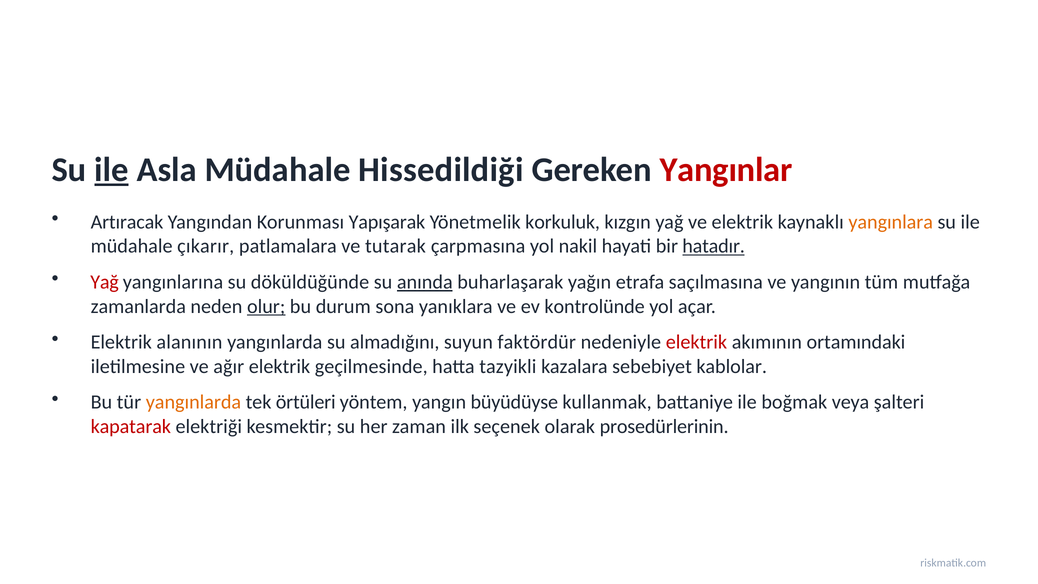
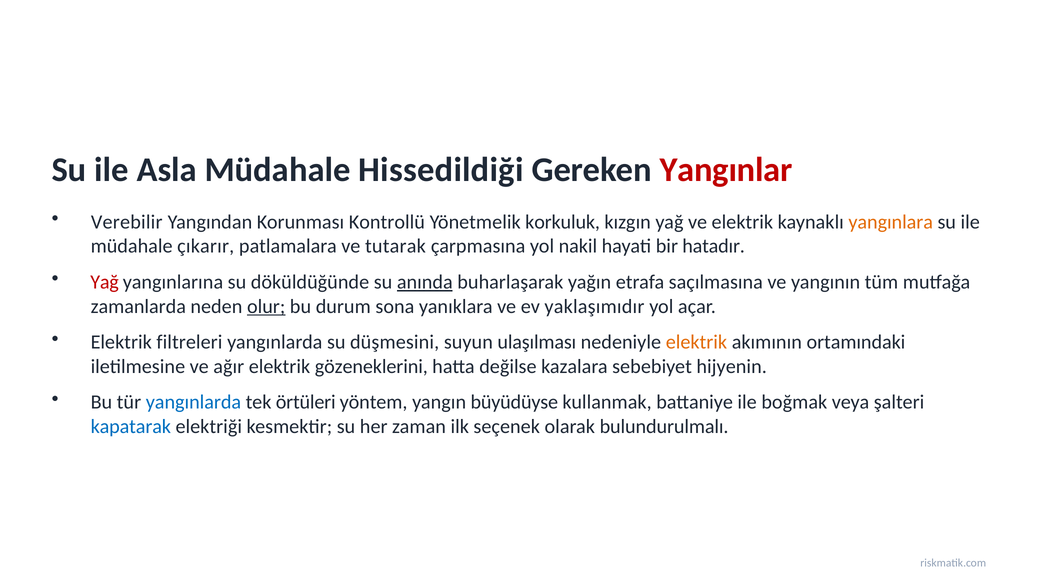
ile at (112, 170) underline: present -> none
Artıracak: Artıracak -> Verebilir
Yapışarak: Yapışarak -> Kontrollü
hatadır underline: present -> none
kontrolünde: kontrolünde -> yaklaşımıdır
alanının: alanının -> filtreleri
almadığını: almadığını -> düşmesini
faktördür: faktördür -> ulaşılması
elektrik at (696, 342) colour: red -> orange
geçilmesinde: geçilmesinde -> gözeneklerini
tazyikli: tazyikli -> değilse
kablolar: kablolar -> hijyenin
yangınlarda at (193, 402) colour: orange -> blue
kapatarak colour: red -> blue
prosedürlerinin: prosedürlerinin -> bulundurulmalı
